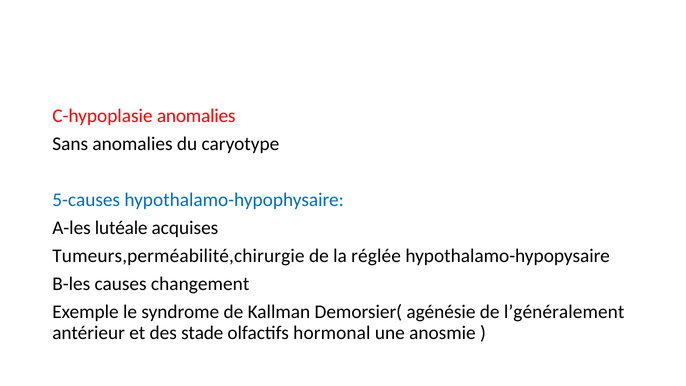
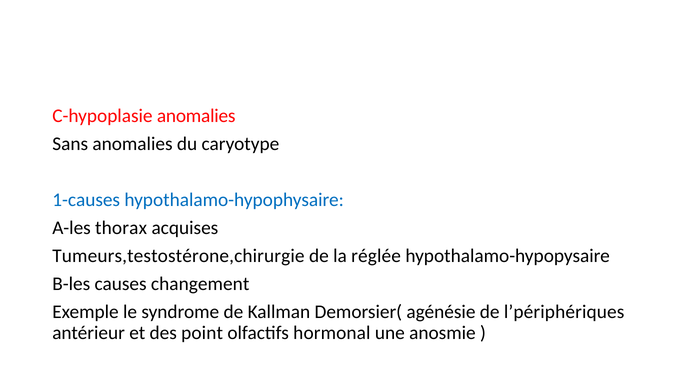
5-causes: 5-causes -> 1-causes
lutéale: lutéale -> thorax
Tumeurs,perméabilité,chirurgie: Tumeurs,perméabilité,chirurgie -> Tumeurs,testostérone,chirurgie
l’généralement: l’généralement -> l’périphériques
stade: stade -> point
